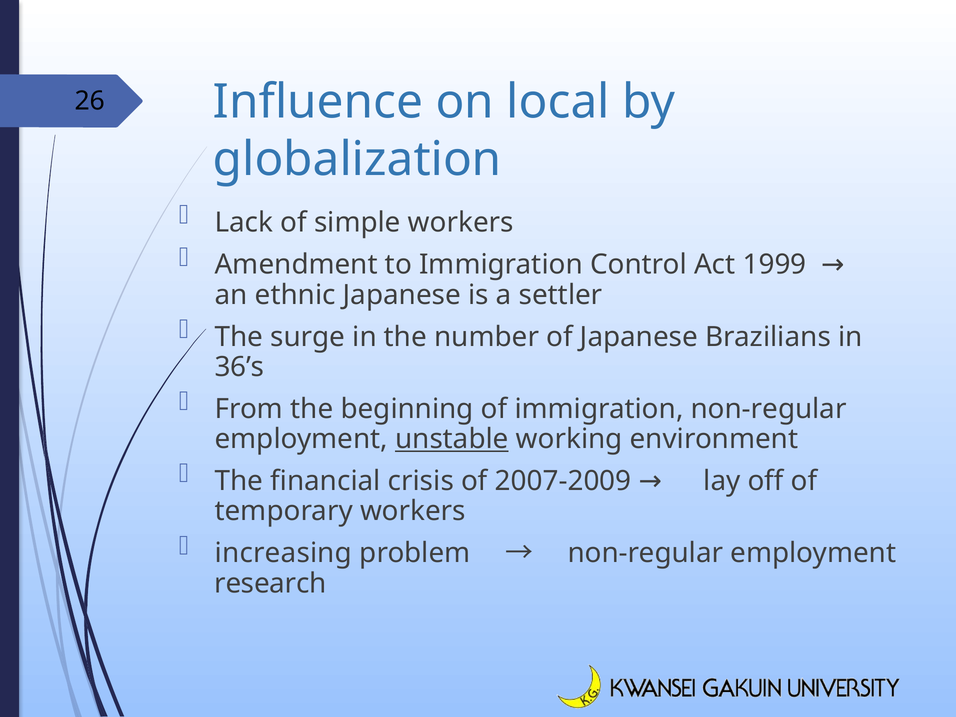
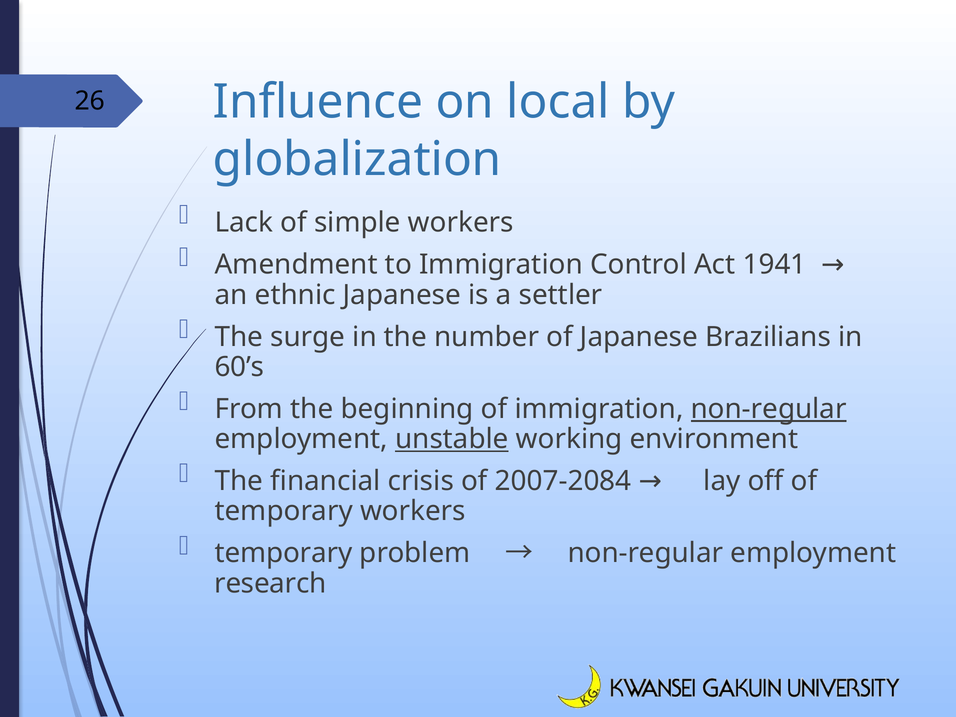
1999: 1999 -> 1941
36’s: 36’s -> 60’s
non-regular at (769, 409) underline: none -> present
2007-2009: 2007-2009 -> 2007-2084
increasing at (283, 553): increasing -> temporary
